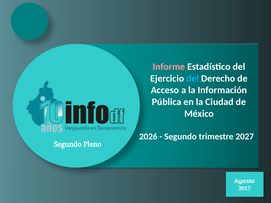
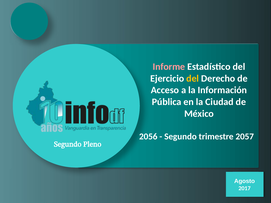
del at (193, 79) colour: light blue -> yellow
2026: 2026 -> 2056
2027: 2027 -> 2057
